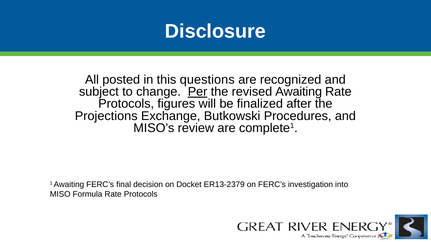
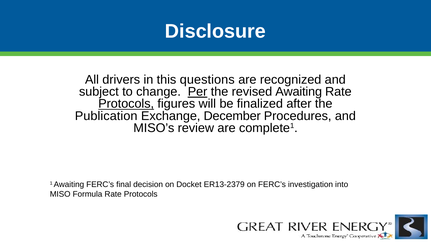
posted: posted -> drivers
Protocols at (126, 104) underline: none -> present
Projections: Projections -> Publication
Butkowski: Butkowski -> December
